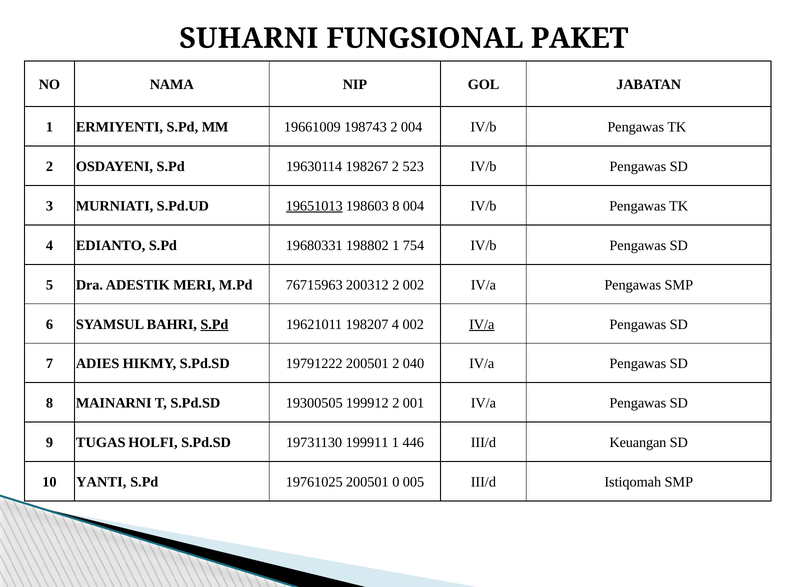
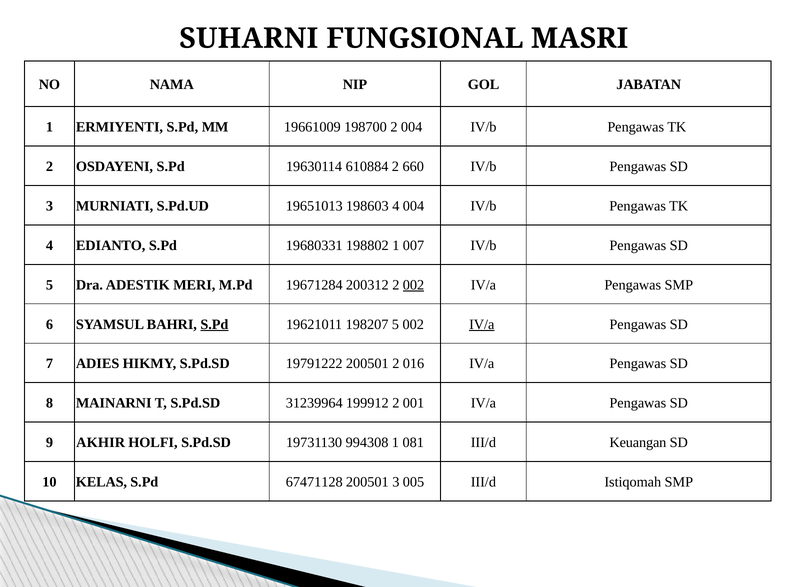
PAKET: PAKET -> MASRI
198743: 198743 -> 198700
198267: 198267 -> 610884
523: 523 -> 660
19651013 underline: present -> none
198603 8: 8 -> 4
754: 754 -> 007
76715963: 76715963 -> 19671284
002 at (414, 285) underline: none -> present
198207 4: 4 -> 5
040: 040 -> 016
19300505: 19300505 -> 31239964
TUGAS: TUGAS -> AKHIR
199911: 199911 -> 994308
446: 446 -> 081
YANTI: YANTI -> KELAS
19761025: 19761025 -> 67471128
200501 0: 0 -> 3
